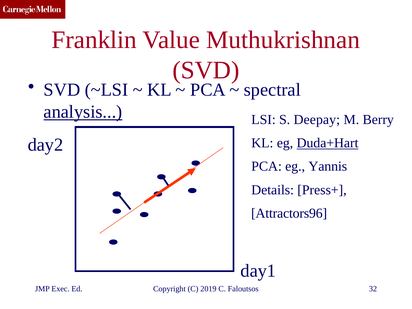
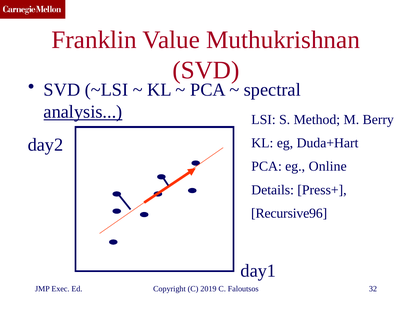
Deepay: Deepay -> Method
Duda+Hart underline: present -> none
Yannis: Yannis -> Online
Attractors96: Attractors96 -> Recursive96
